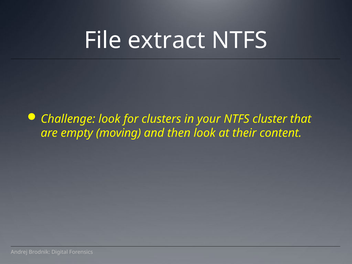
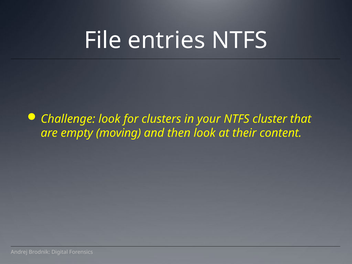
extract: extract -> entries
